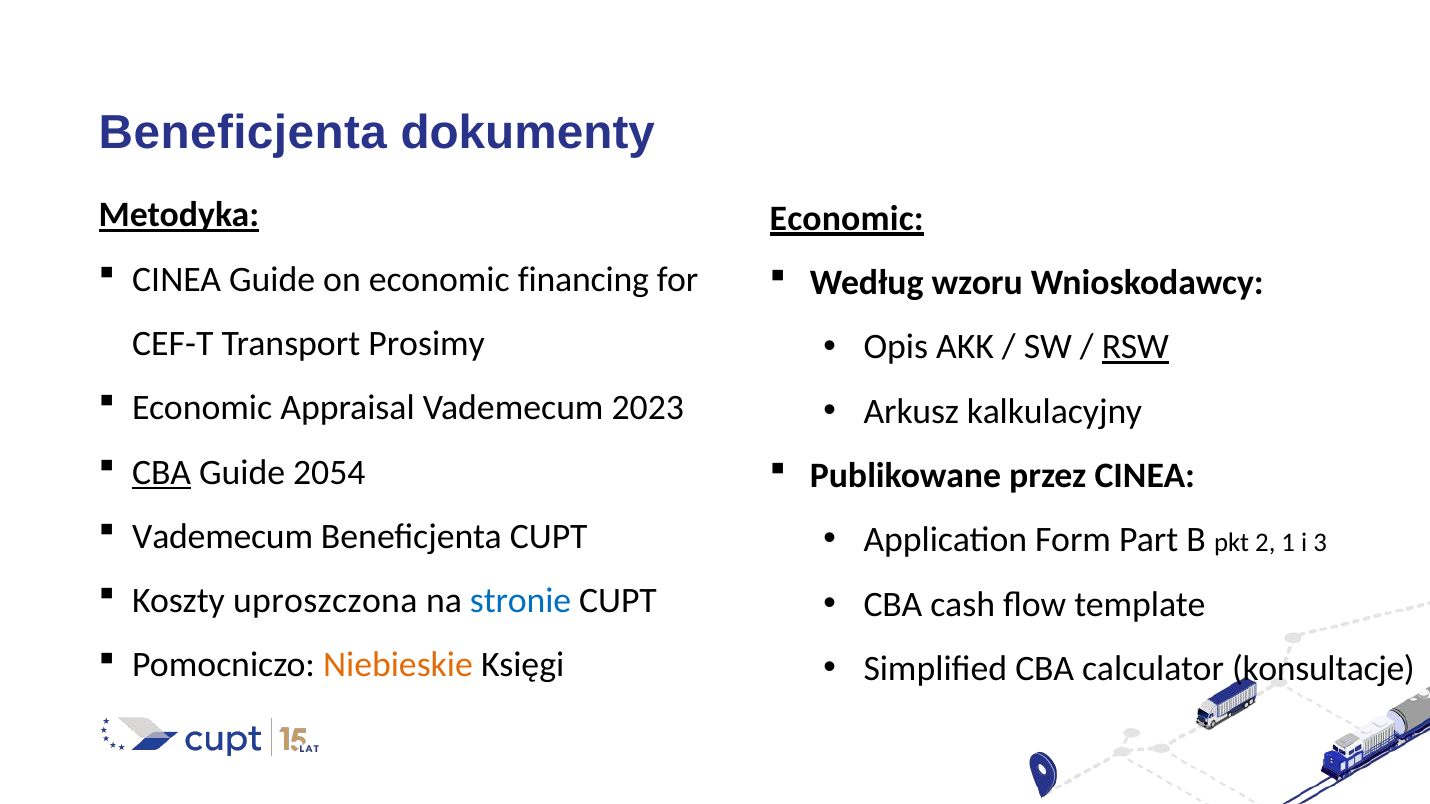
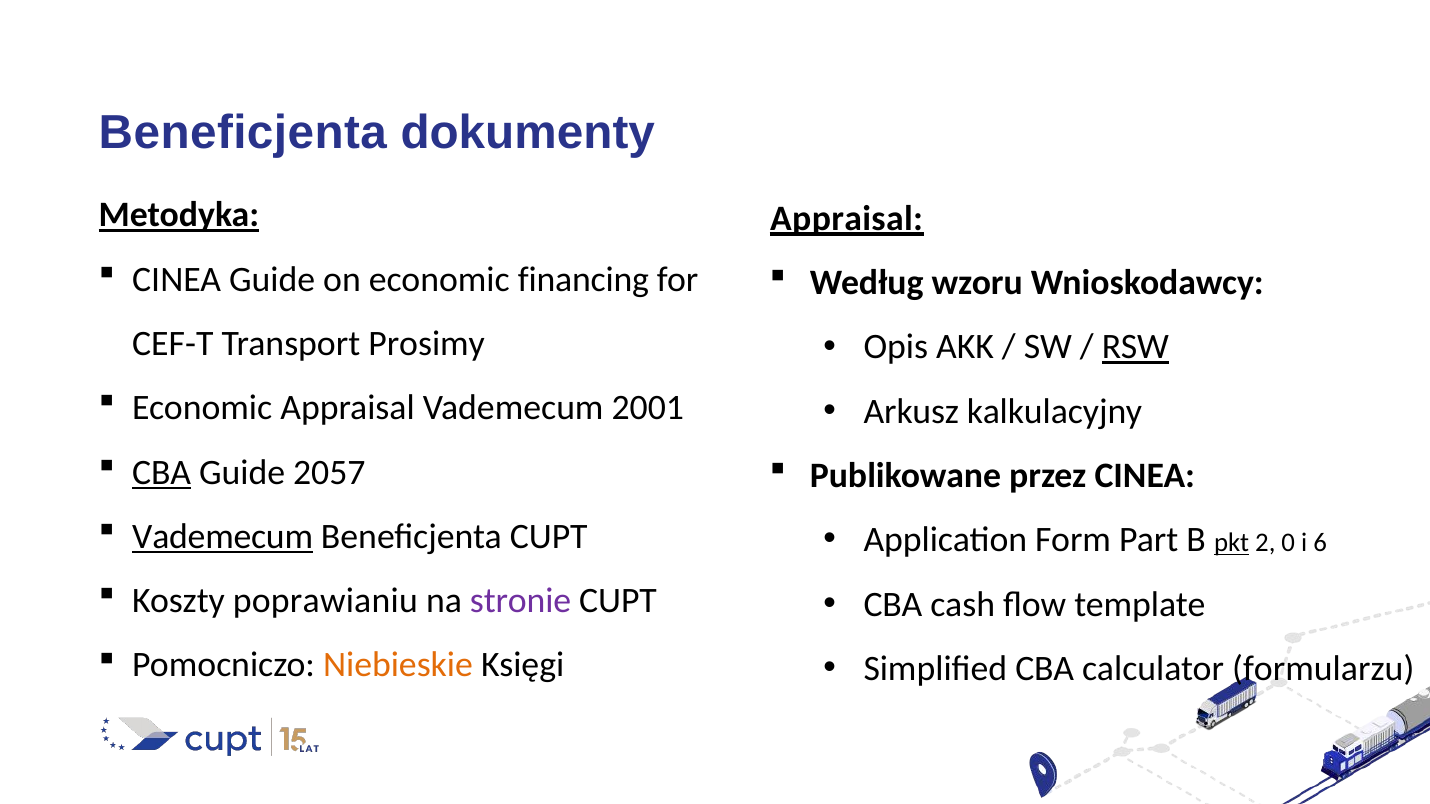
Economic at (847, 219): Economic -> Appraisal
2023: 2023 -> 2001
2054: 2054 -> 2057
Vademecum at (223, 537) underline: none -> present
pkt underline: none -> present
1: 1 -> 0
3: 3 -> 6
uproszczona: uproszczona -> poprawianiu
stronie colour: blue -> purple
konsultacje: konsultacje -> formularzu
